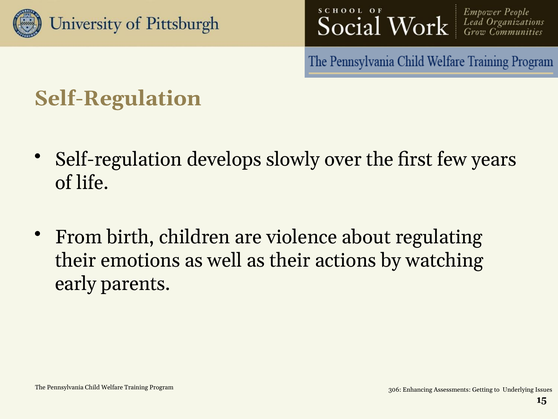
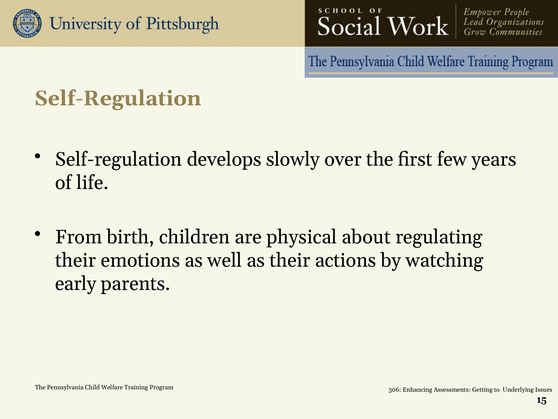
violence: violence -> physical
